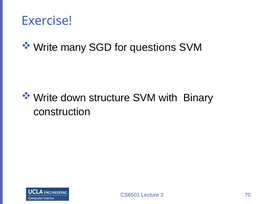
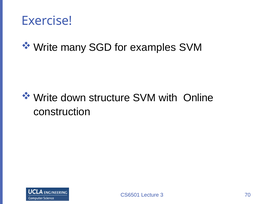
questions: questions -> examples
Binary: Binary -> Online
